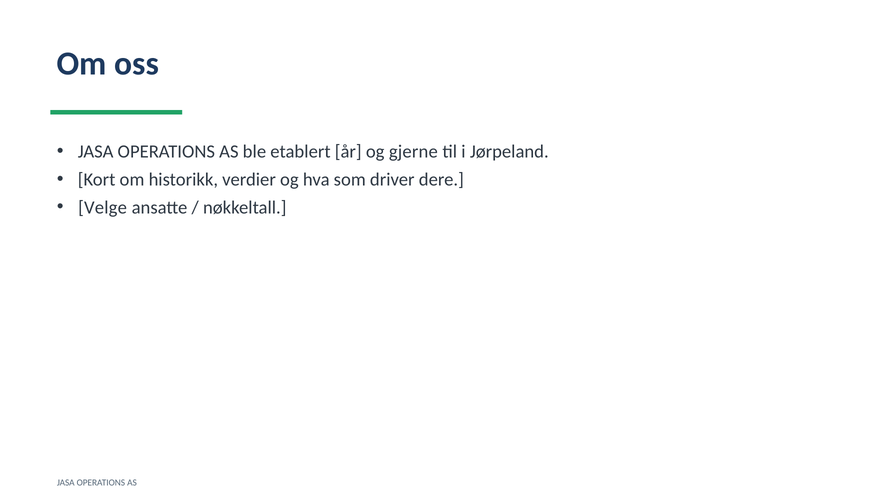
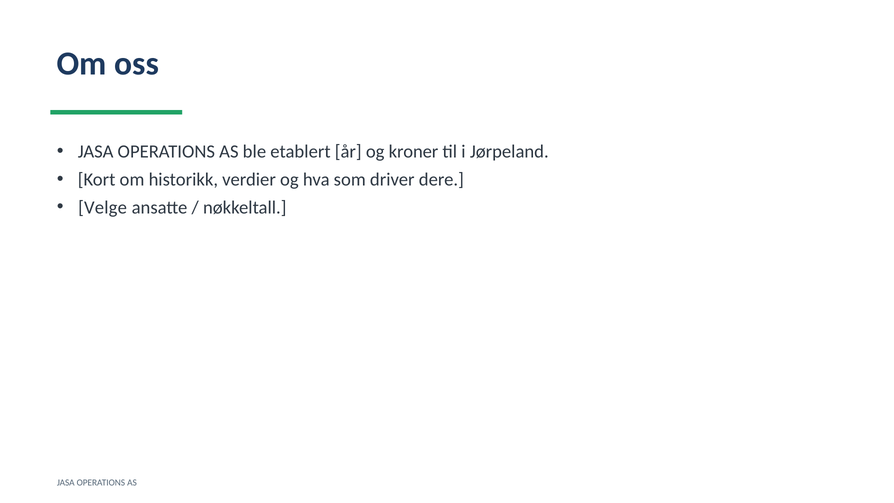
gjerne: gjerne -> kroner
